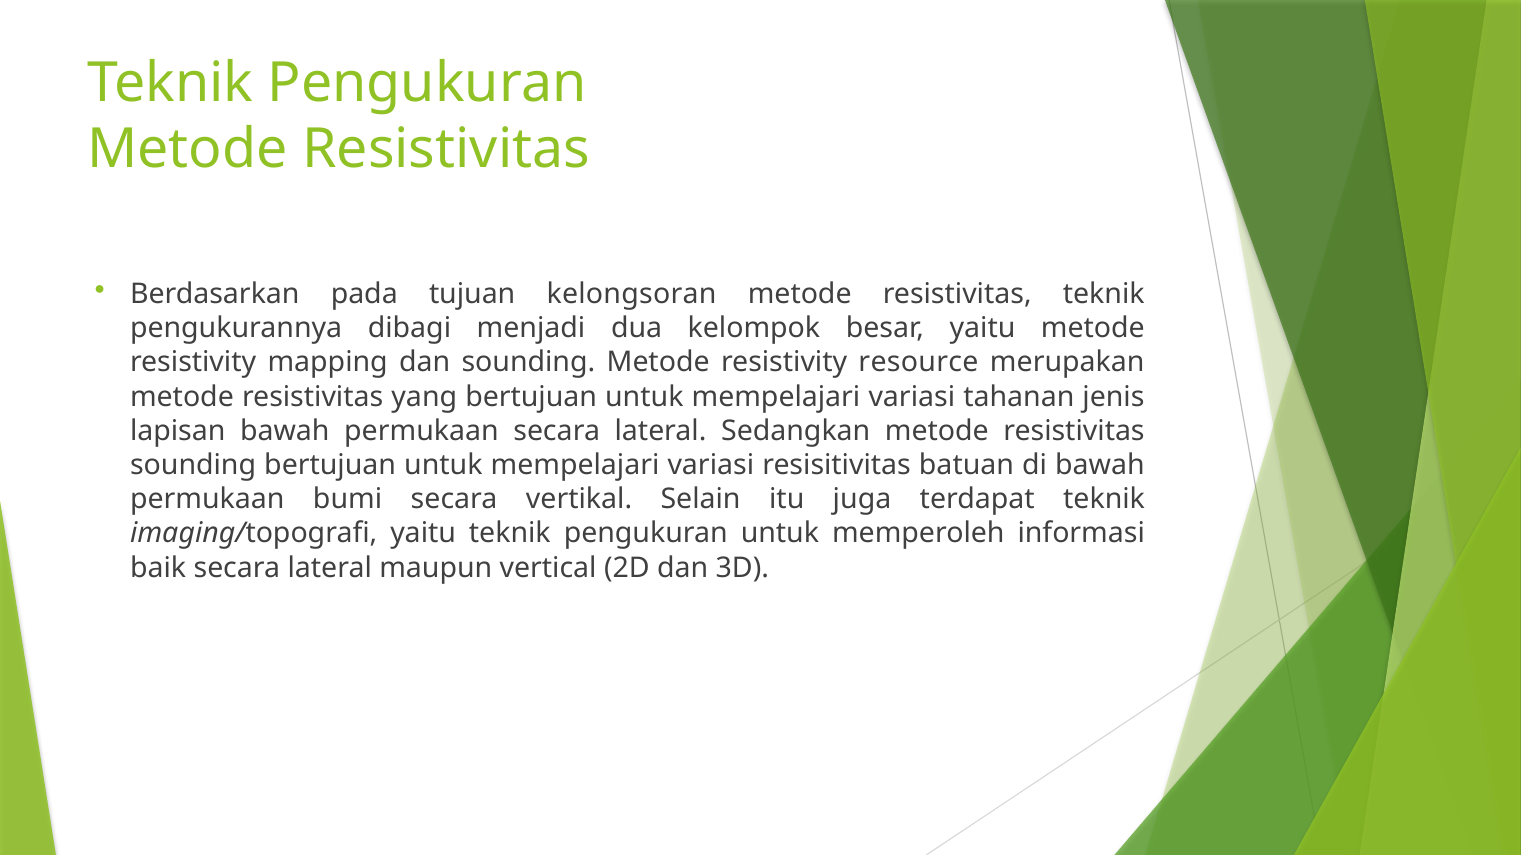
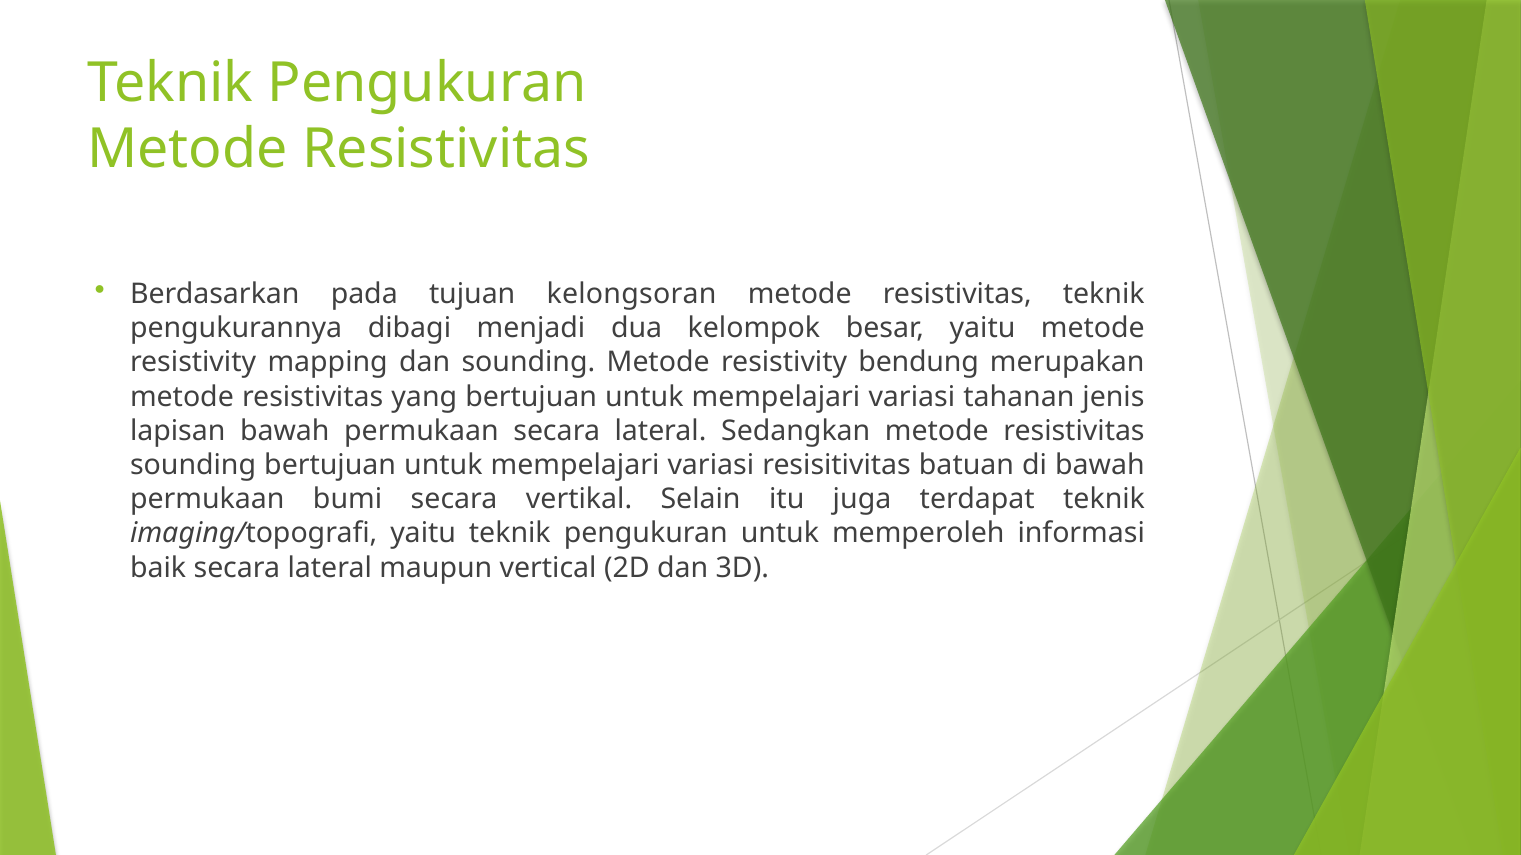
resource: resource -> bendung
